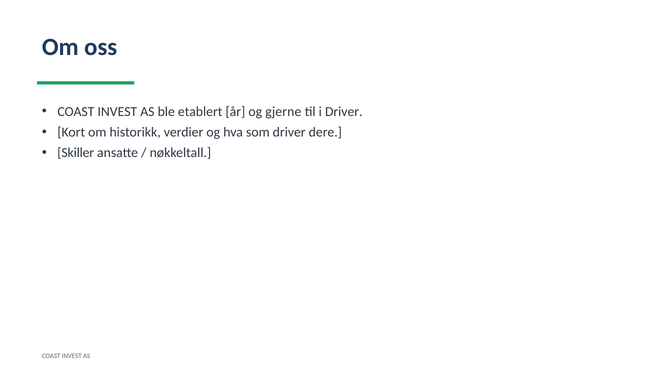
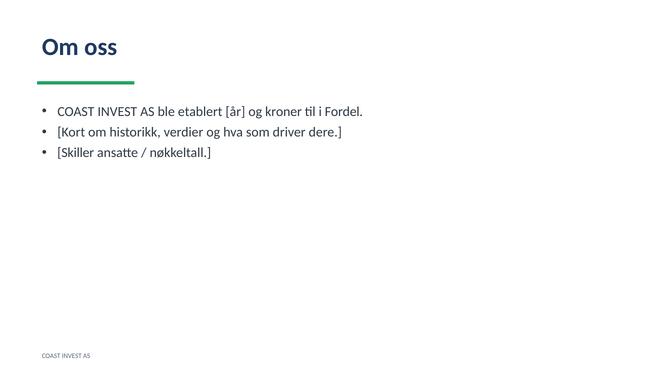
gjerne: gjerne -> kroner
i Driver: Driver -> Fordel
